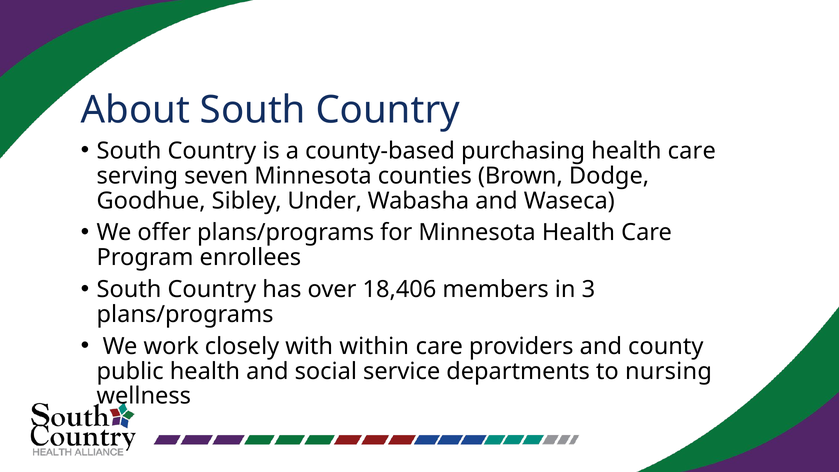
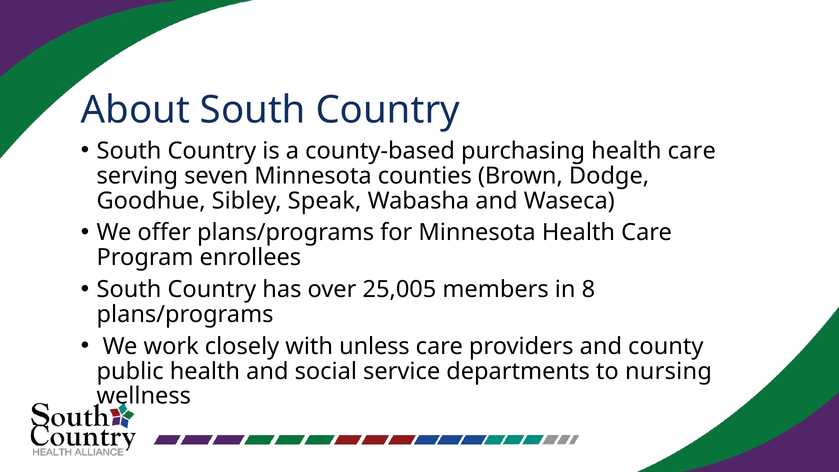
Under: Under -> Speak
18,406: 18,406 -> 25,005
3: 3 -> 8
within: within -> unless
